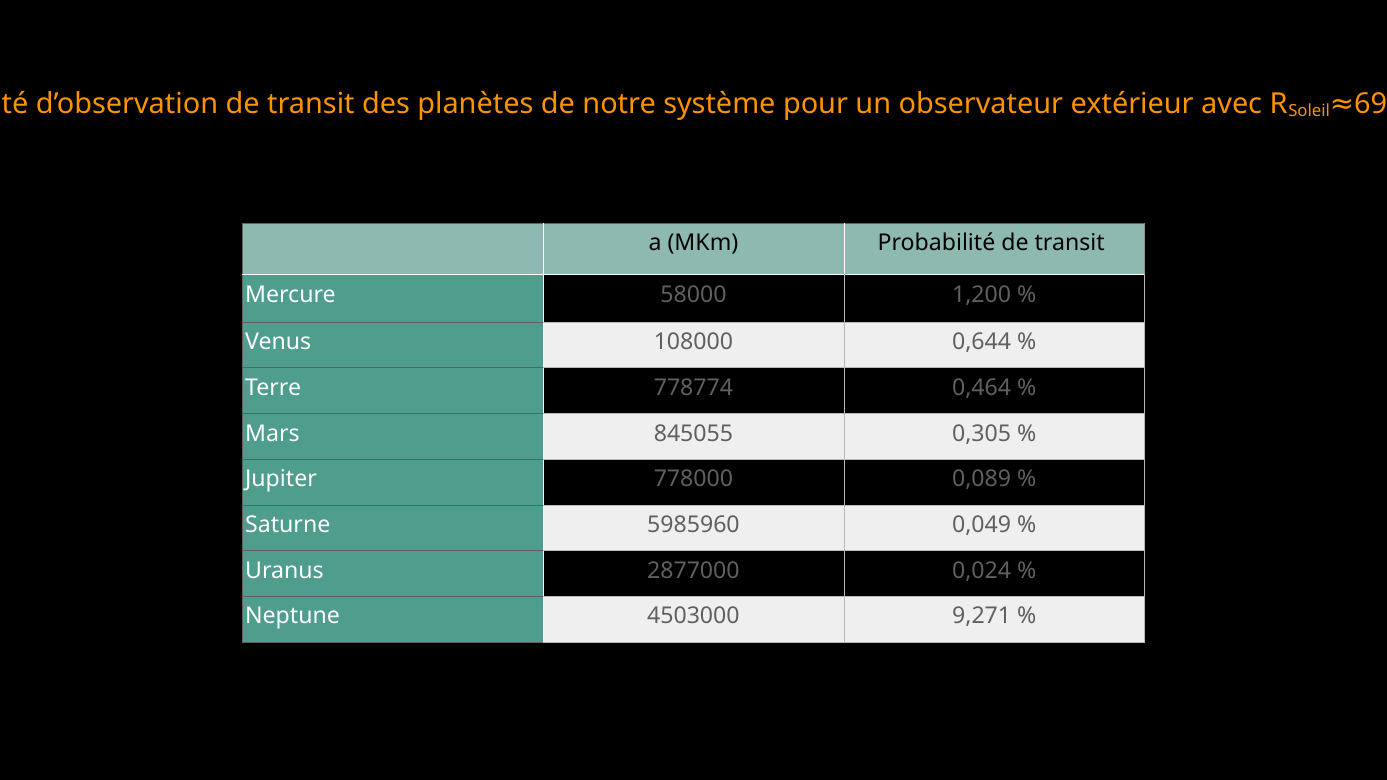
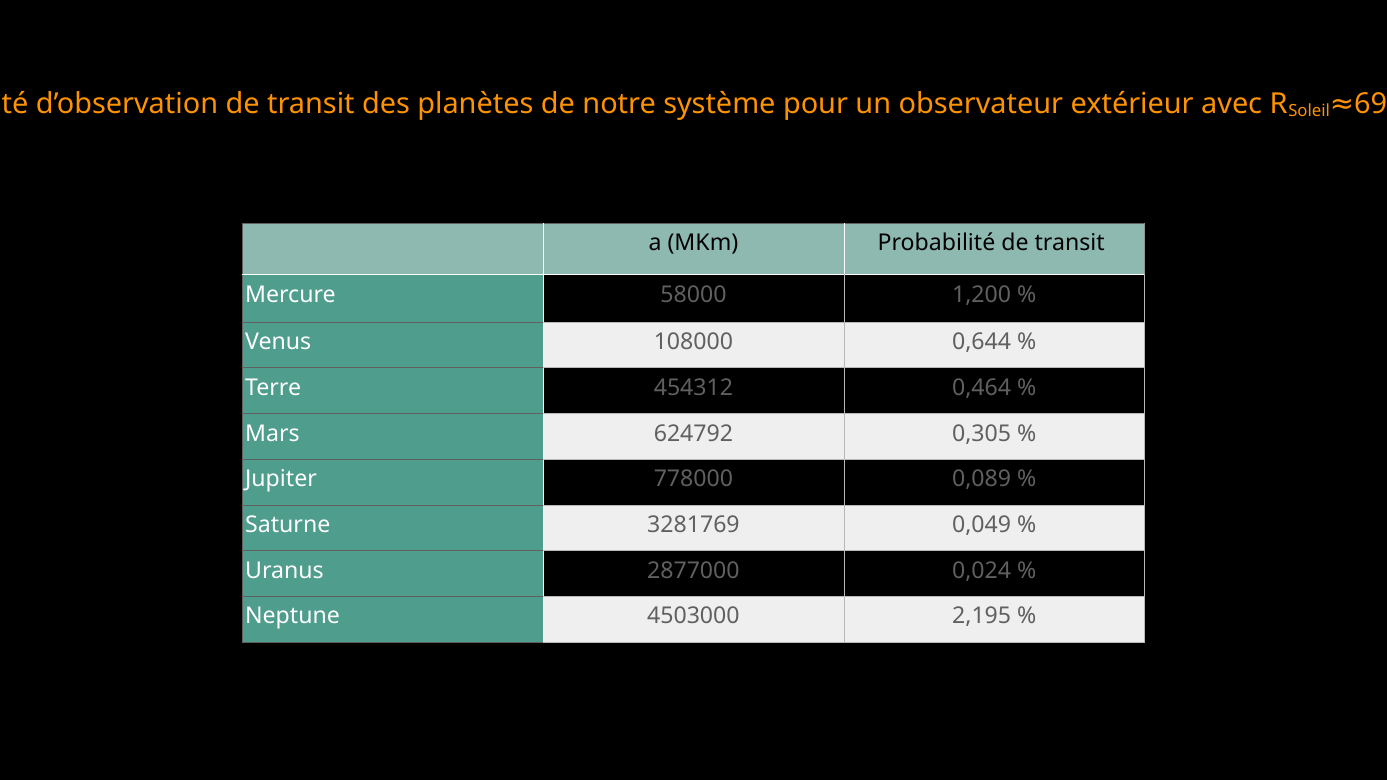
778774: 778774 -> 454312
845055: 845055 -> 624792
5985960: 5985960 -> 3281769
9,271: 9,271 -> 2,195
